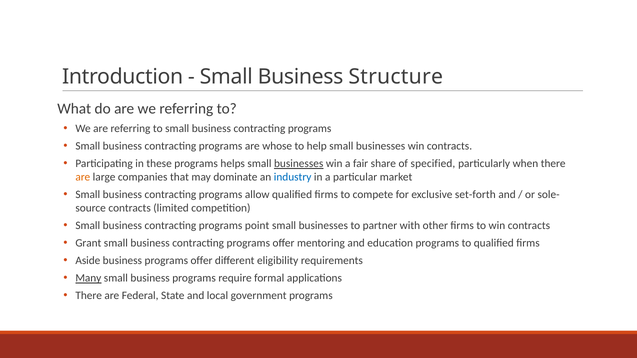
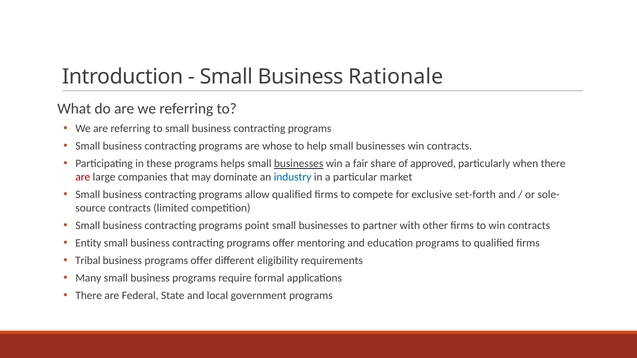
Structure: Structure -> Rationale
specified: specified -> approved
are at (83, 177) colour: orange -> red
Grant: Grant -> Entity
Aside: Aside -> Tribal
Many underline: present -> none
